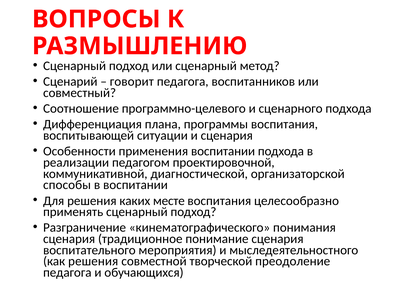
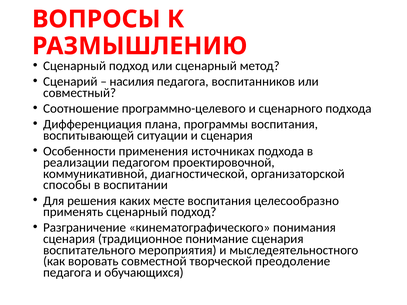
говорит: говорит -> насилия
применения воспитании: воспитании -> источниках
как решения: решения -> воровать
